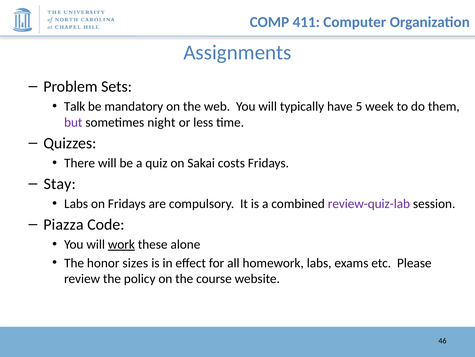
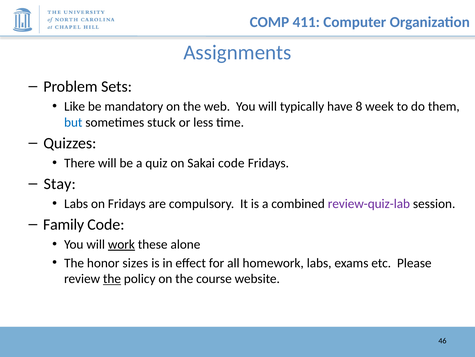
Talk: Talk -> Like
5: 5 -> 8
but colour: purple -> blue
night: night -> stuck
Sakai costs: costs -> code
Piazza: Piazza -> Family
the at (112, 278) underline: none -> present
